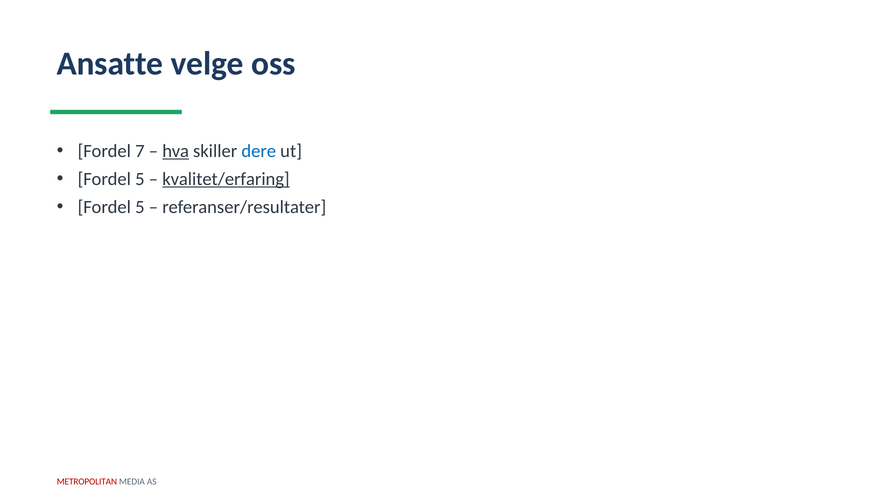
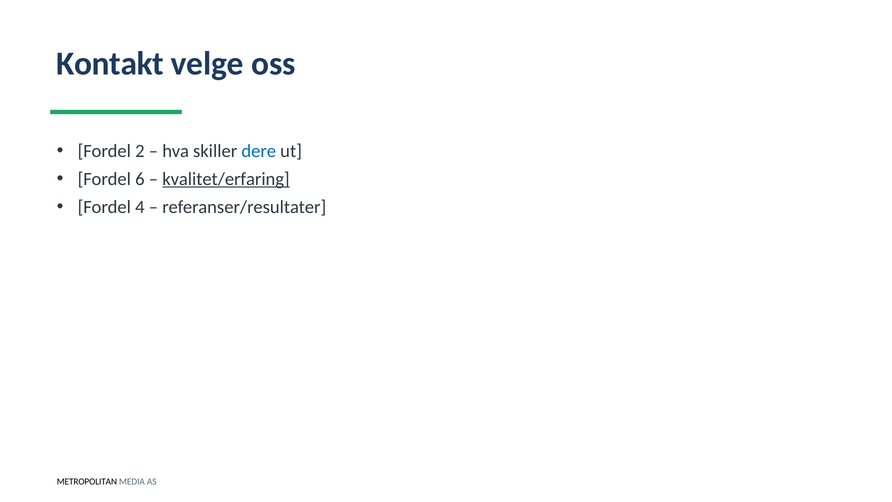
Ansatte: Ansatte -> Kontakt
7: 7 -> 2
hva underline: present -> none
5 at (140, 179): 5 -> 6
5 at (140, 207): 5 -> 4
METROPOLITAN colour: red -> black
